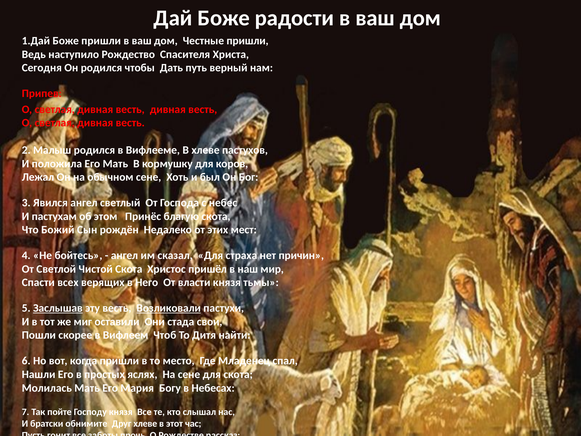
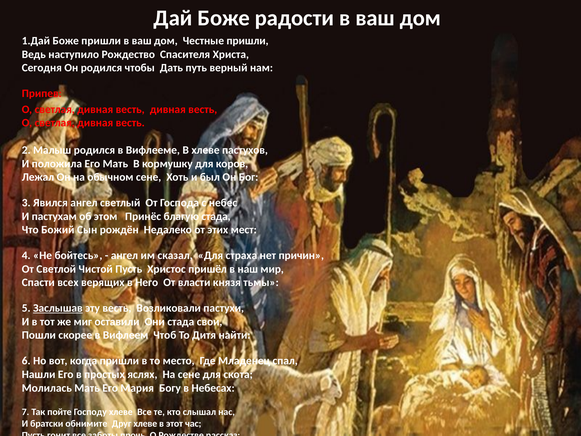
благую скота: скота -> стада
Чистой Скота: Скота -> Пусть
Возликовали underline: present -> none
Господу князя: князя -> хлеве
